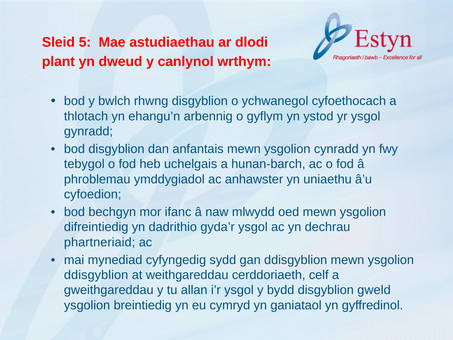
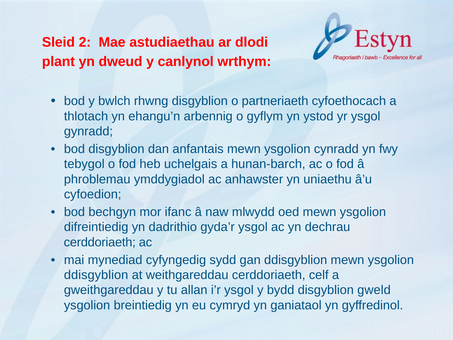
5: 5 -> 2
ychwanegol: ychwanegol -> partneriaeth
phartneriaid at (100, 242): phartneriaid -> cerddoriaeth
